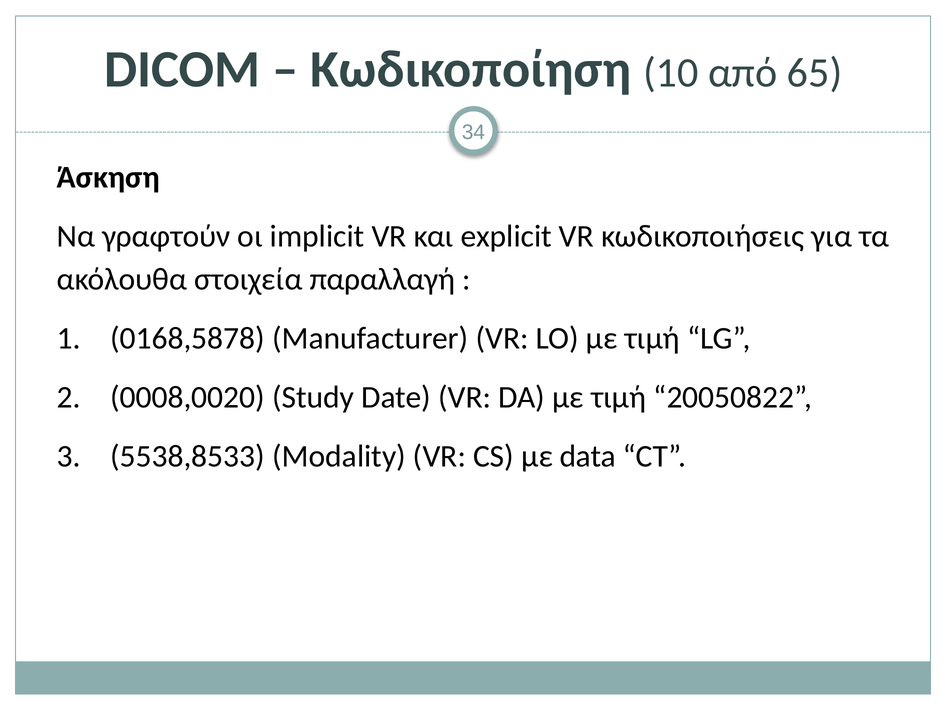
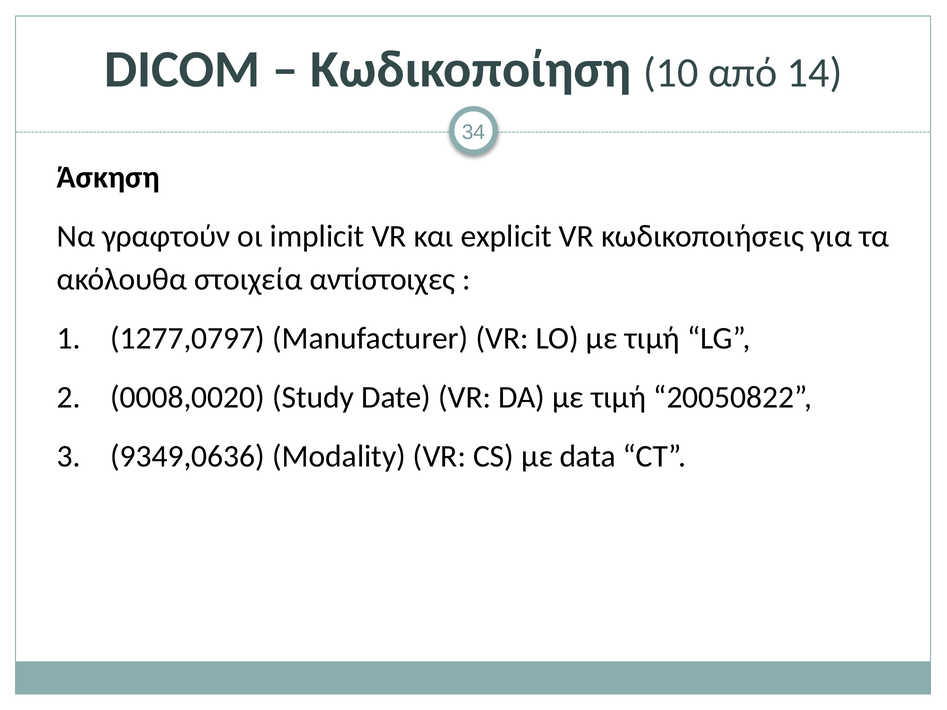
65: 65 -> 14
παραλλαγή: παραλλαγή -> αντίστοιχες
0168,5878: 0168,5878 -> 1277,0797
5538,8533: 5538,8533 -> 9349,0636
